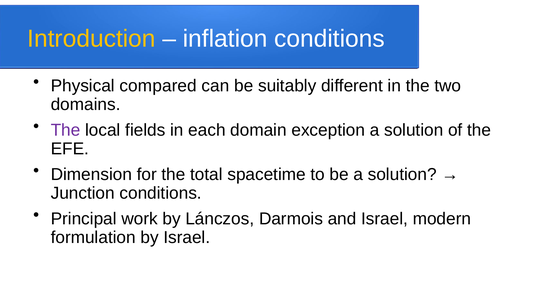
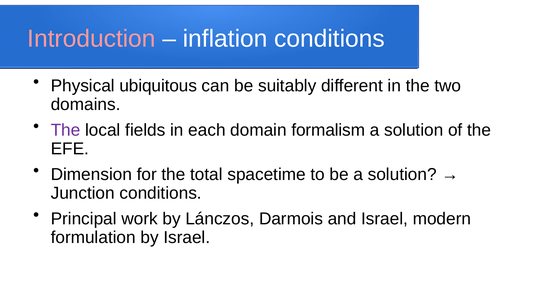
Introduction colour: yellow -> pink
compared: compared -> ubiquitous
exception: exception -> formalism
